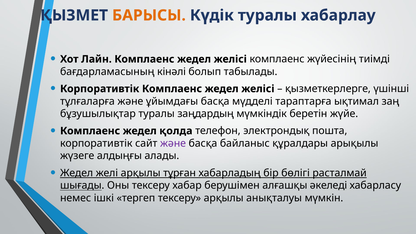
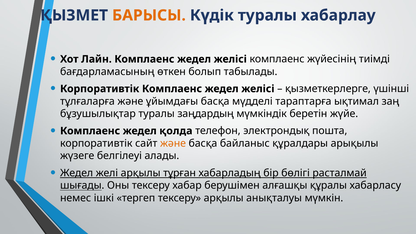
кiнәлi: кiнәлi -> өткен
және at (173, 143) colour: purple -> orange
алдыңғы: алдыңғы -> белгілеуі
әкеледі: әкеледі -> құралы
